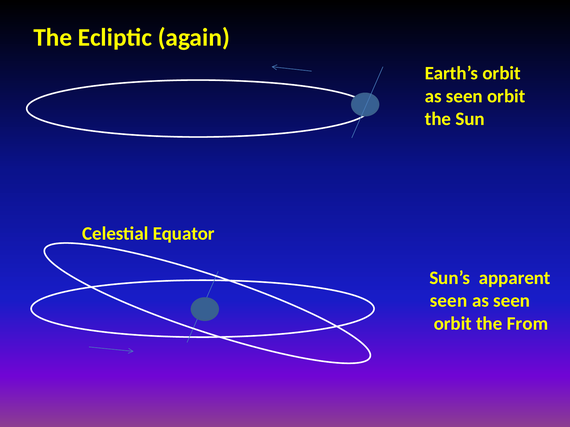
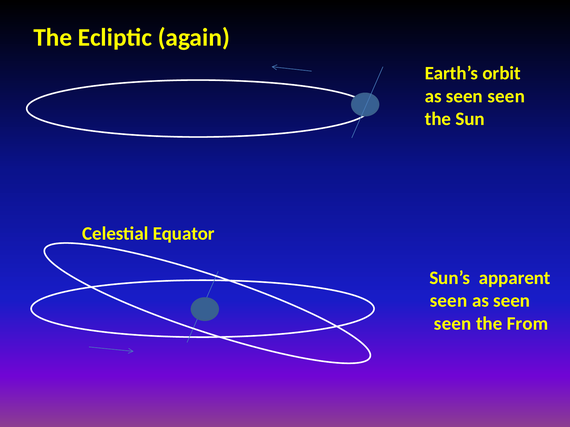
orbit at (506, 96): orbit -> seen
orbit at (453, 324): orbit -> seen
